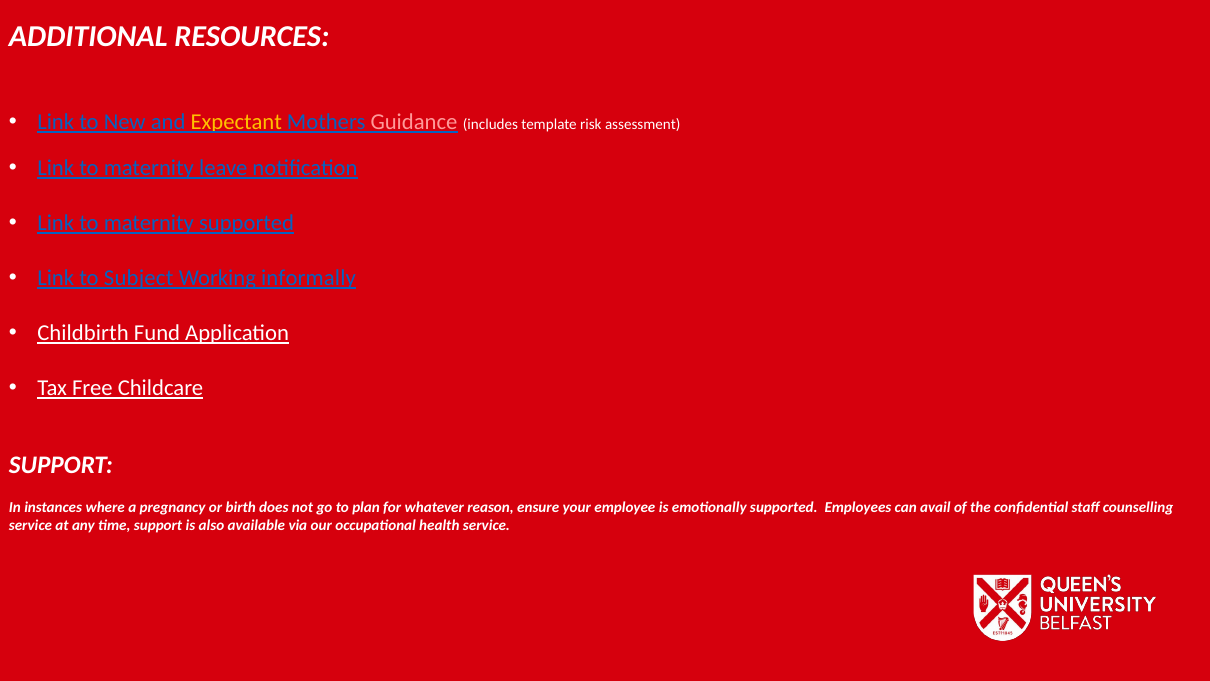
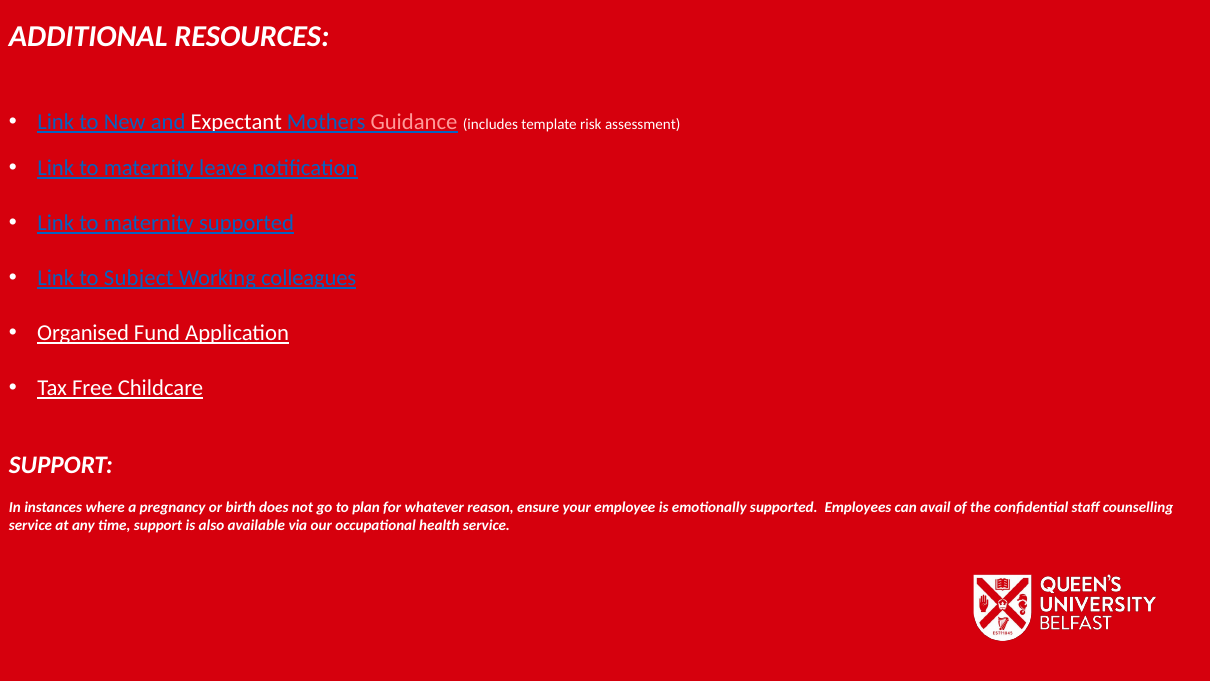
Expectant colour: yellow -> white
informally: informally -> colleagues
Childbirth: Childbirth -> Organised
